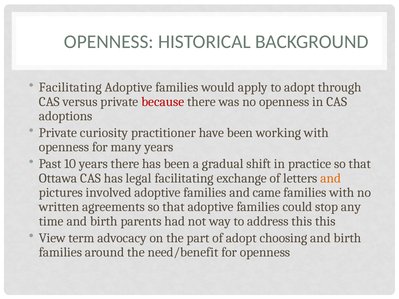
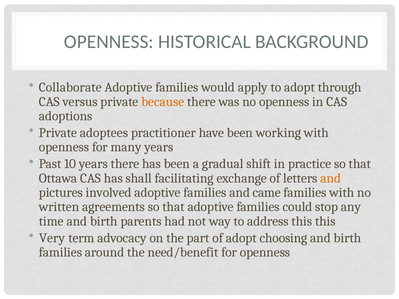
Facilitating at (70, 87): Facilitating -> Collaborate
because colour: red -> orange
curiosity: curiosity -> adoptees
legal: legal -> shall
View: View -> Very
